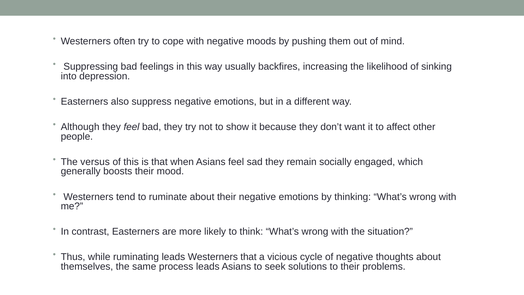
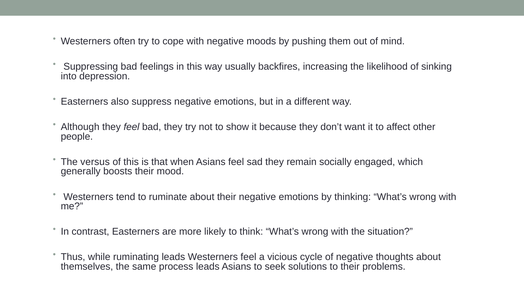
Westerners that: that -> feel
